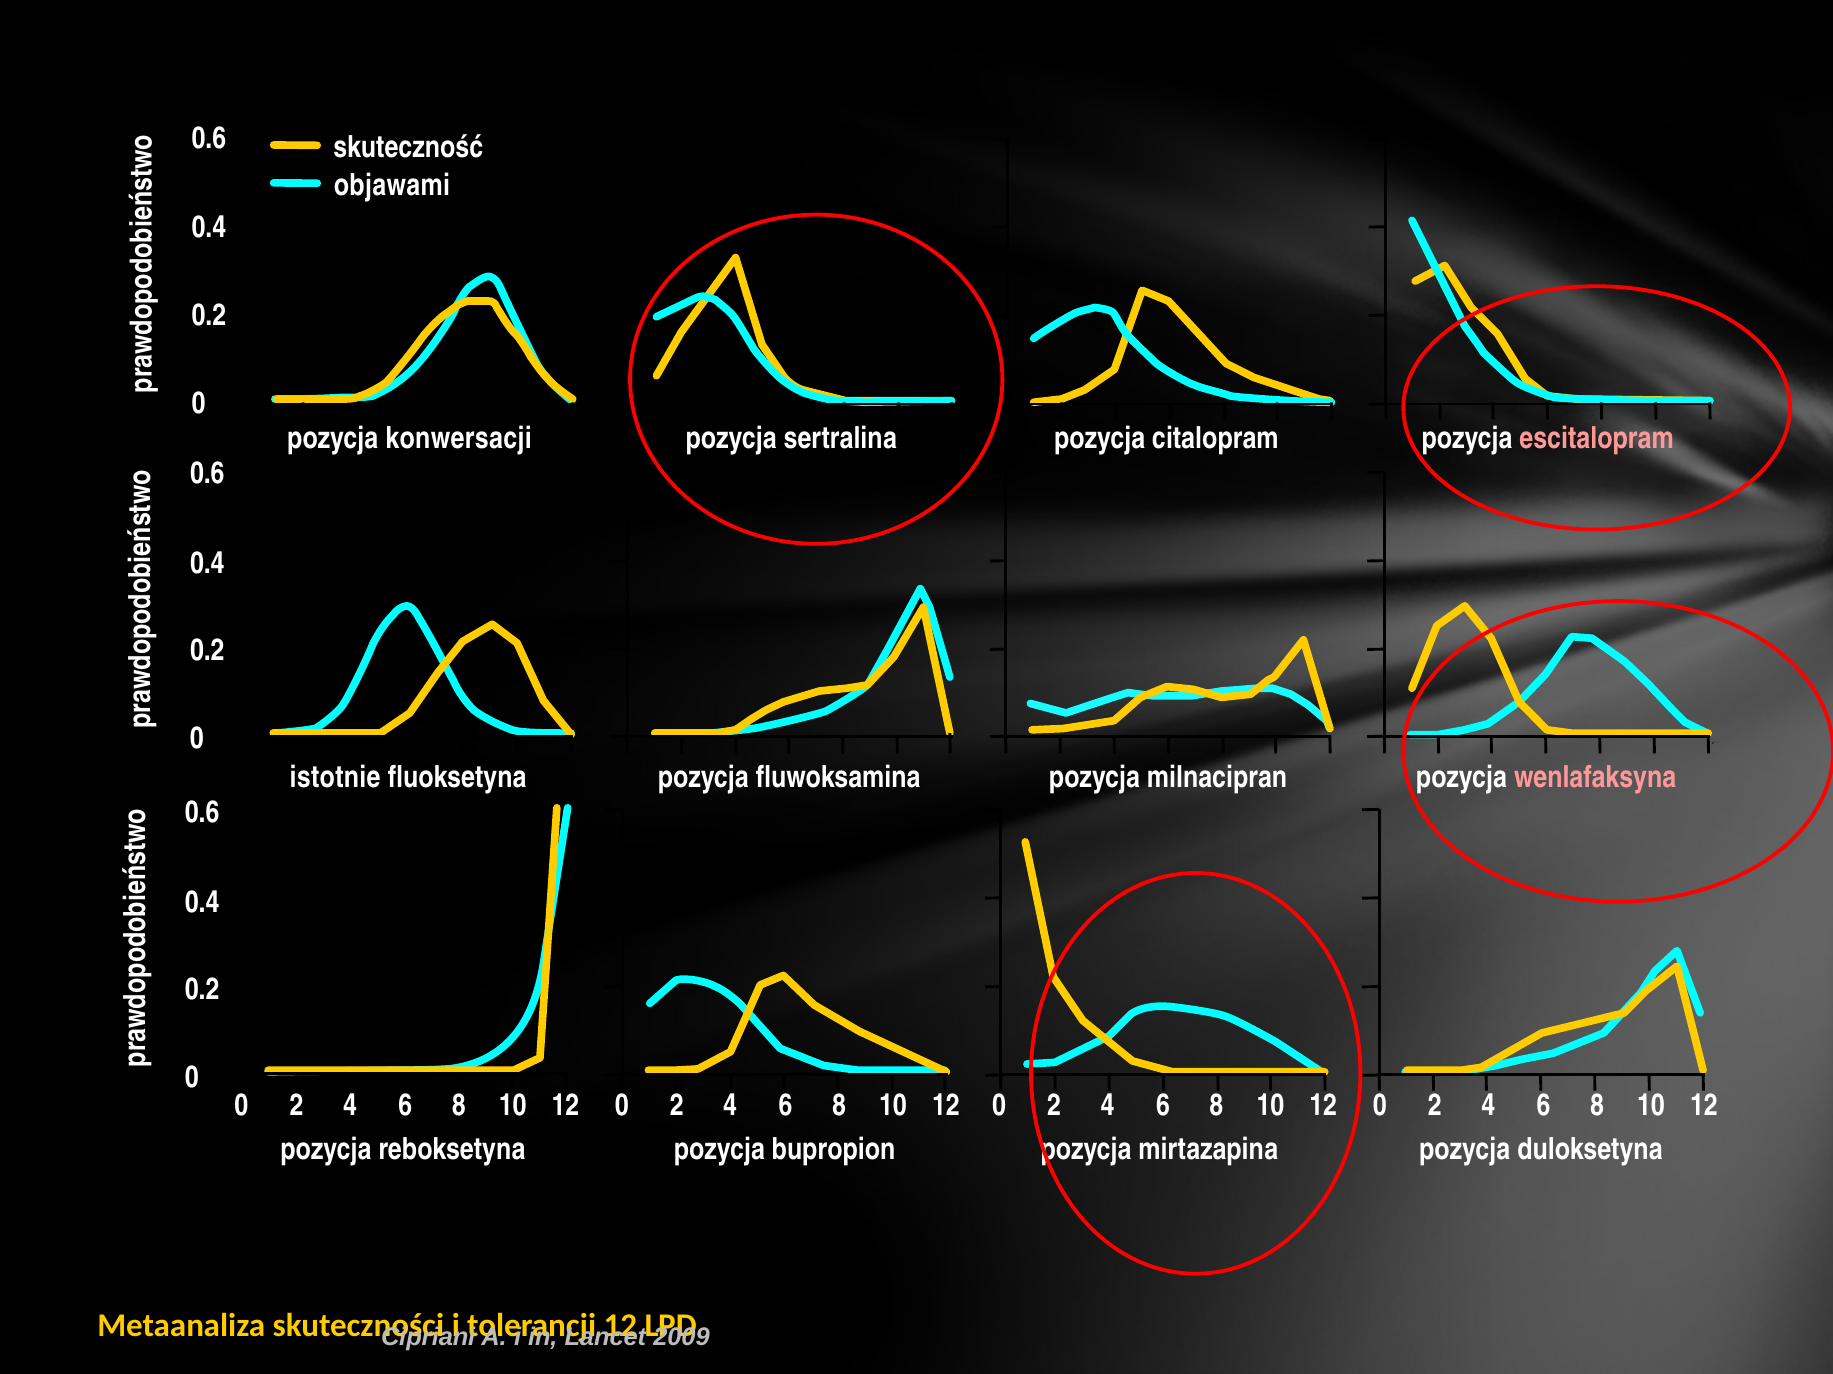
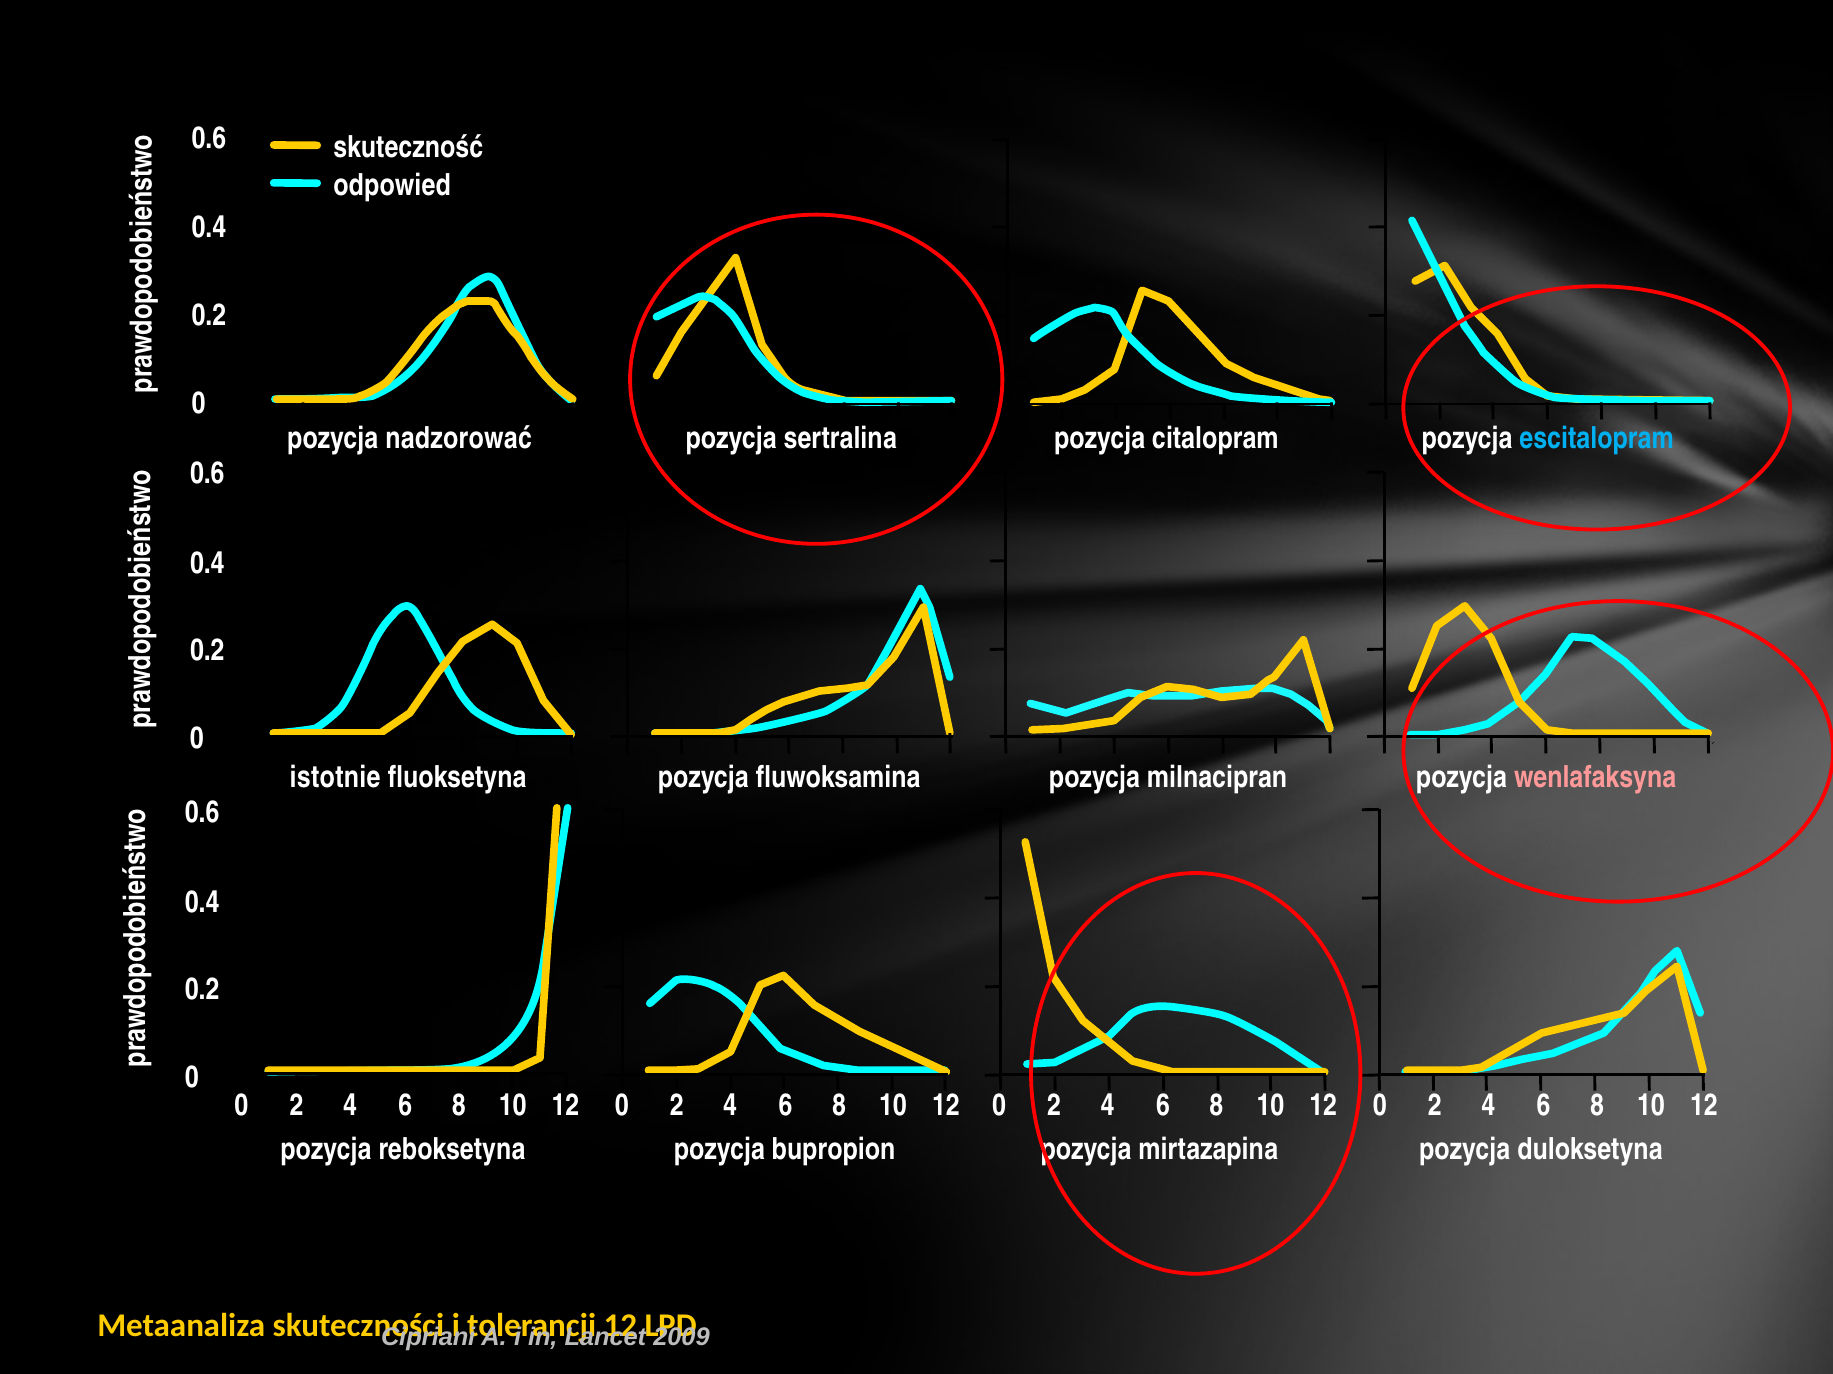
objawami: objawami -> odpowied
konwersacji: konwersacji -> nadzorować
escitalopram colour: pink -> light blue
